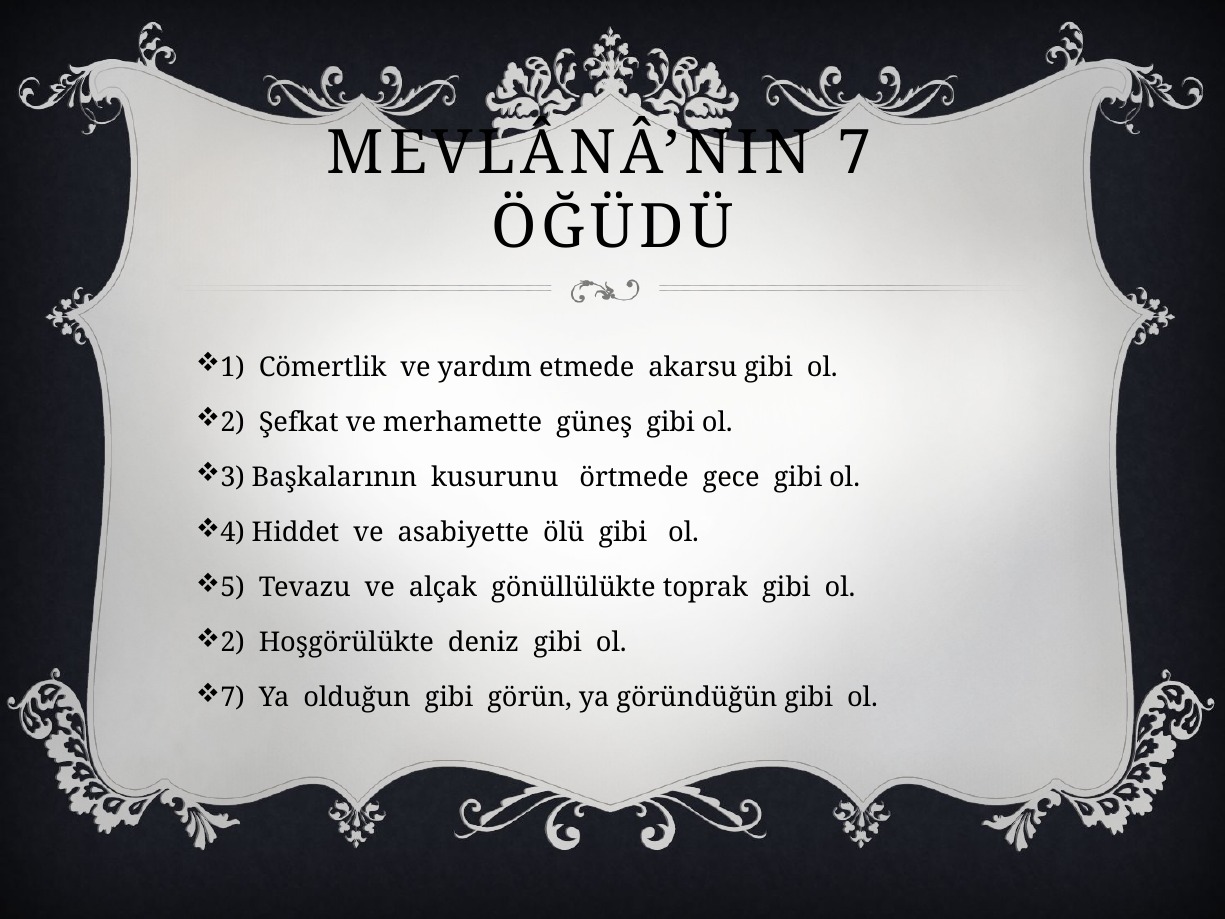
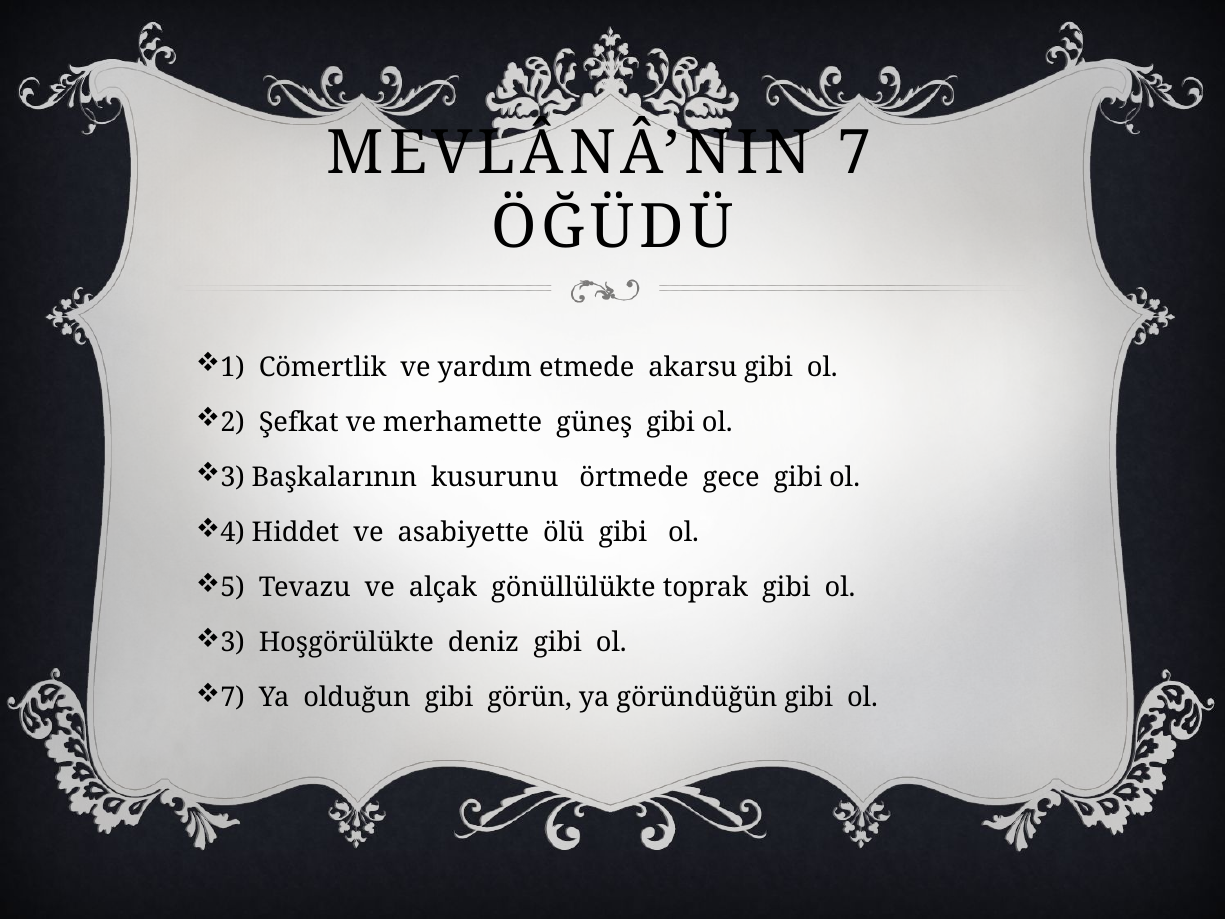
2 at (233, 643): 2 -> 3
